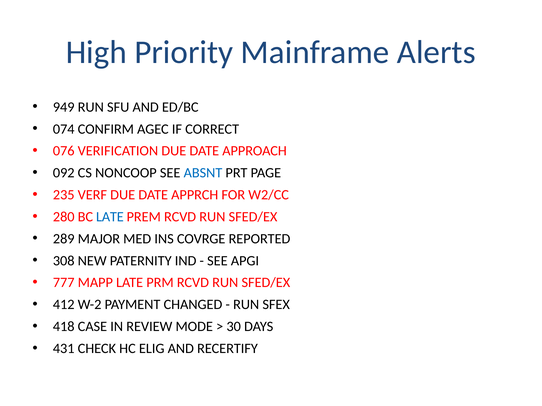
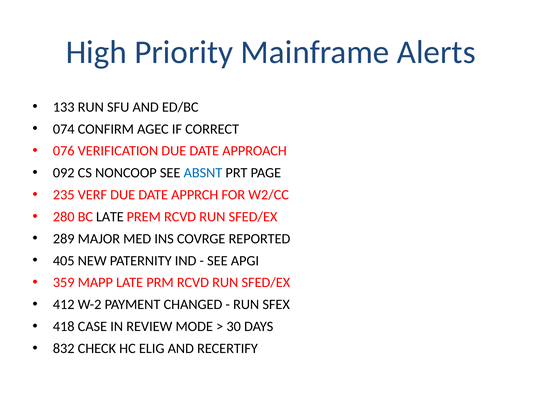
949: 949 -> 133
LATE at (110, 217) colour: blue -> black
308: 308 -> 405
777: 777 -> 359
431: 431 -> 832
